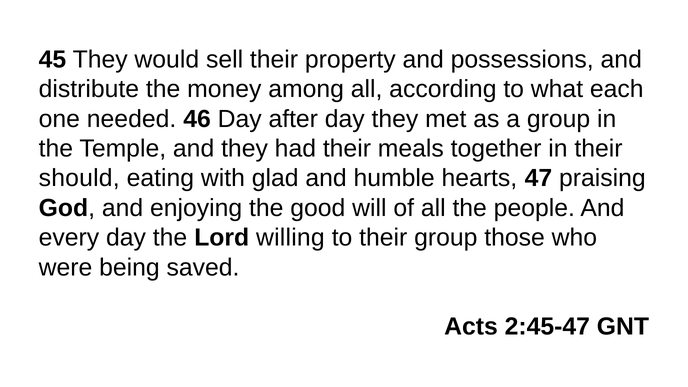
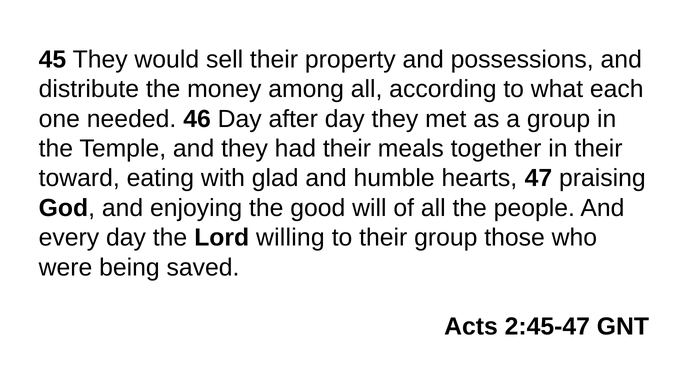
should: should -> toward
